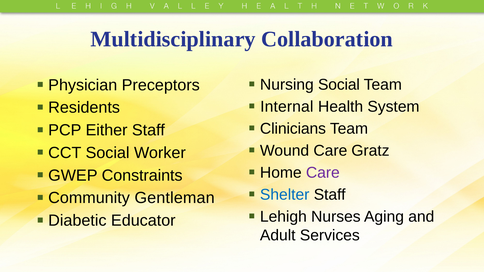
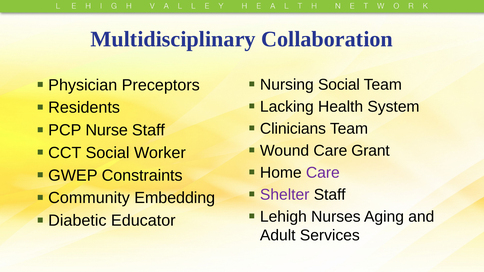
Internal: Internal -> Lacking
Either: Either -> Nurse
Gratz: Gratz -> Grant
Shelter colour: blue -> purple
Gentleman: Gentleman -> Embedding
